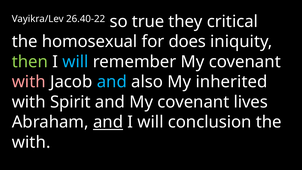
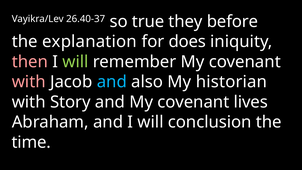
26.40-22: 26.40-22 -> 26.40-37
critical: critical -> before
homosexual: homosexual -> explanation
then colour: light green -> pink
will at (75, 62) colour: light blue -> light green
inherited: inherited -> historian
Spirit: Spirit -> Story
and at (108, 122) underline: present -> none
with at (31, 142): with -> time
